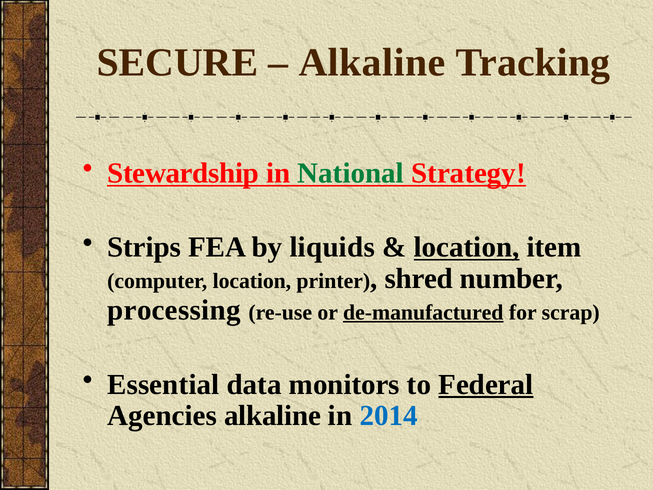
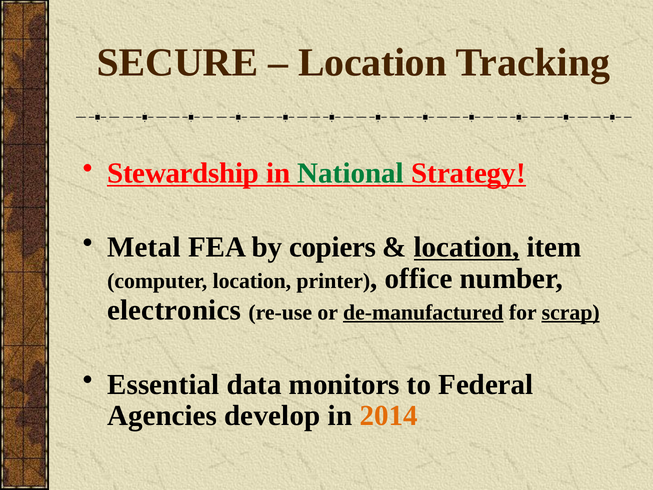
Alkaline at (372, 63): Alkaline -> Location
Strips: Strips -> Metal
liquids: liquids -> copiers
shred: shred -> office
processing: processing -> electronics
scrap underline: none -> present
Federal underline: present -> none
Agencies alkaline: alkaline -> develop
2014 colour: blue -> orange
